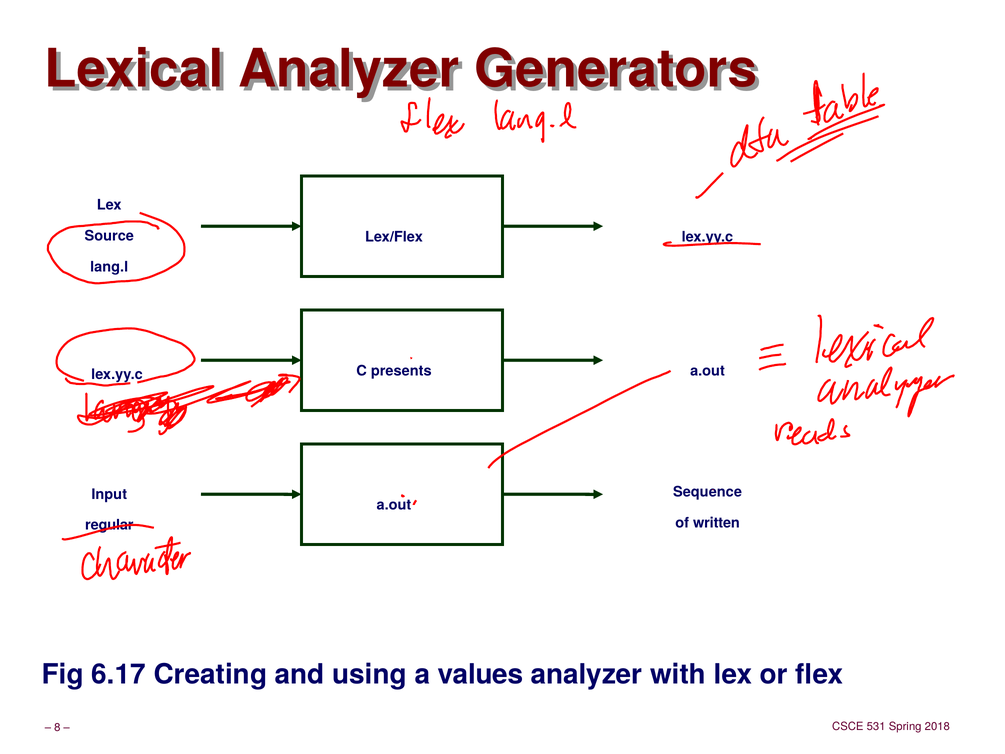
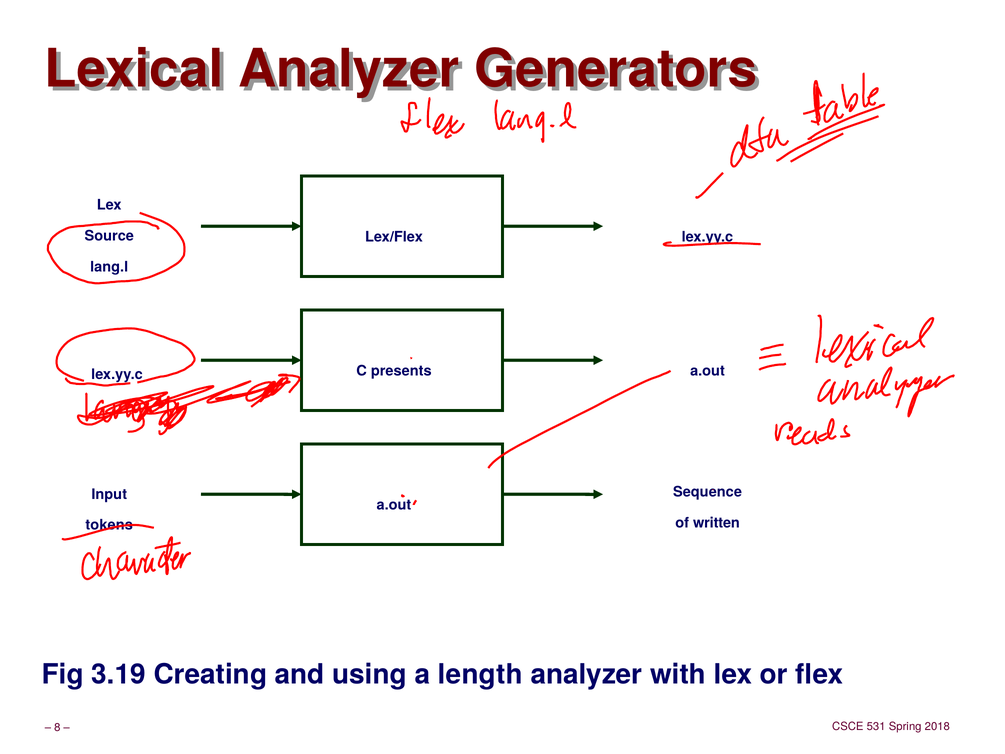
regular: regular -> tokens
6.17: 6.17 -> 3.19
values: values -> length
